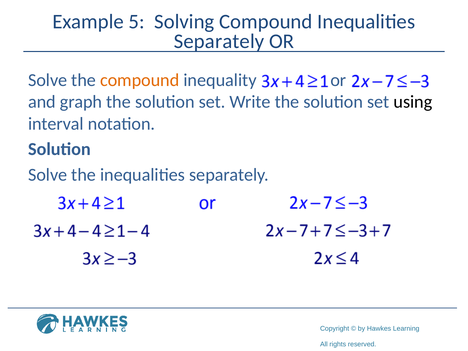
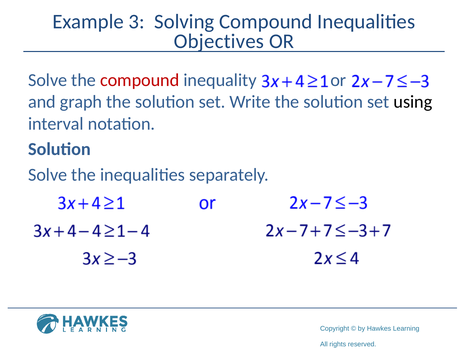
5: 5 -> 3
Separately at (219, 41): Separately -> Objectives
compound at (140, 80) colour: orange -> red
